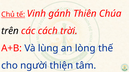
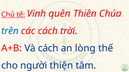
gánh: gánh -> quên
trên colour: black -> blue
Và lùng: lùng -> cách
